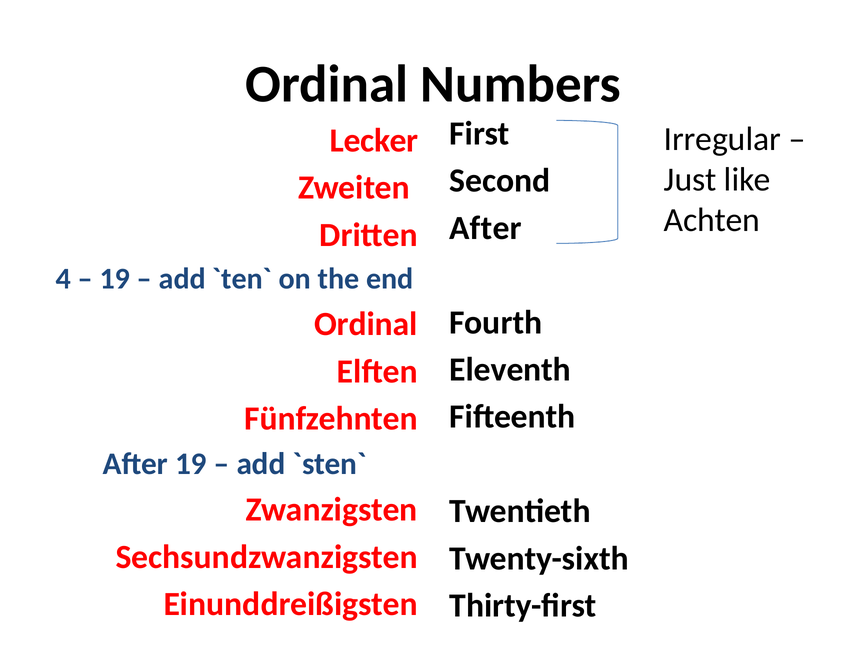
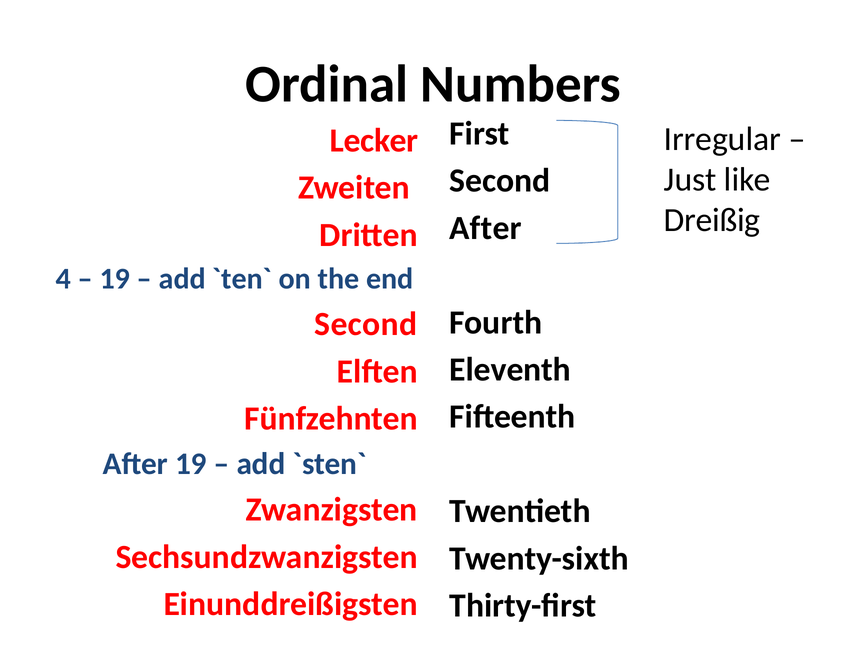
Achten: Achten -> Dreißig
Ordinal at (366, 324): Ordinal -> Second
